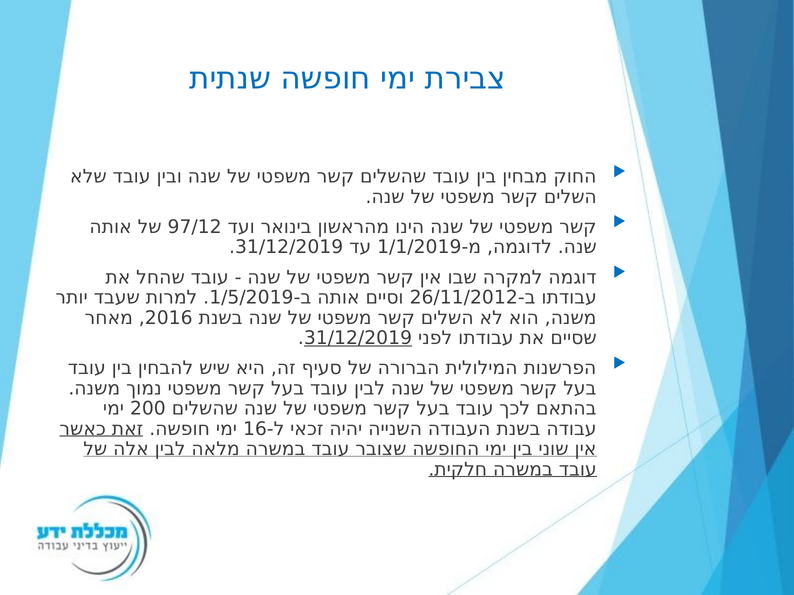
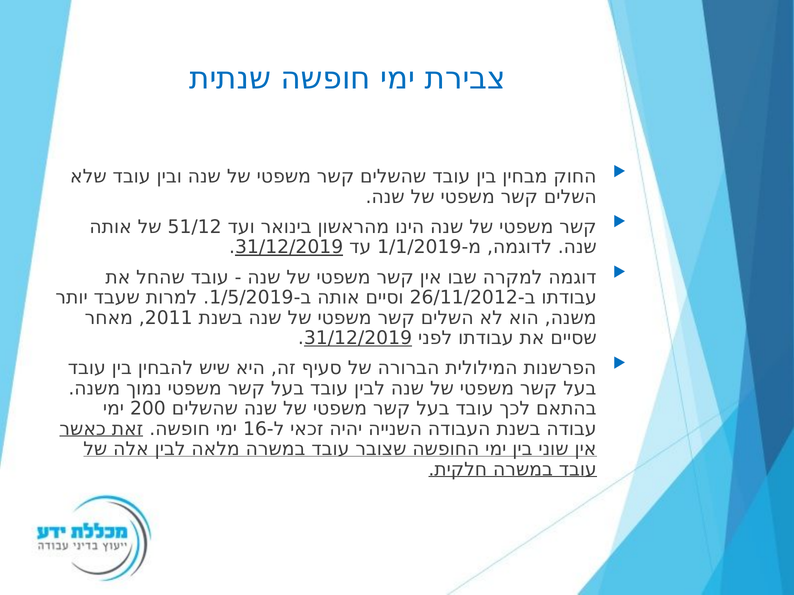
97/12: 97/12 -> 51/12
31/12/2019 at (289, 247) underline: none -> present
2016: 2016 -> 2011
